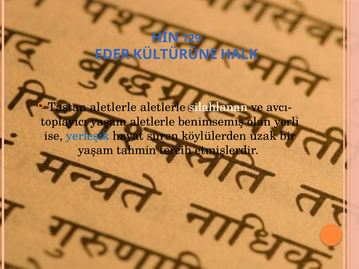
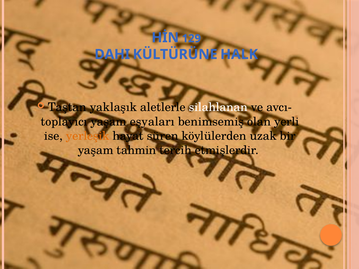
EDER: EDER -> DAHI
Taştan aletlerle: aletlerle -> yaklaşık
yaşam aletlerle: aletlerle -> eşyaları
yerleşik colour: blue -> orange
